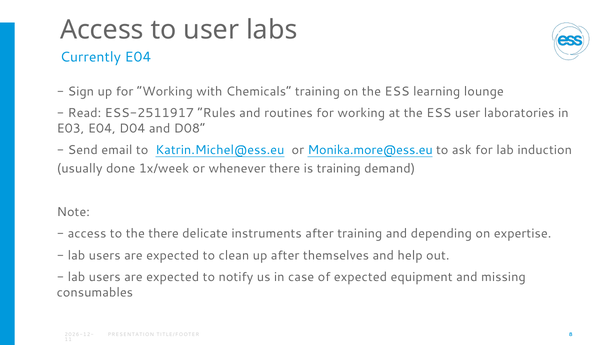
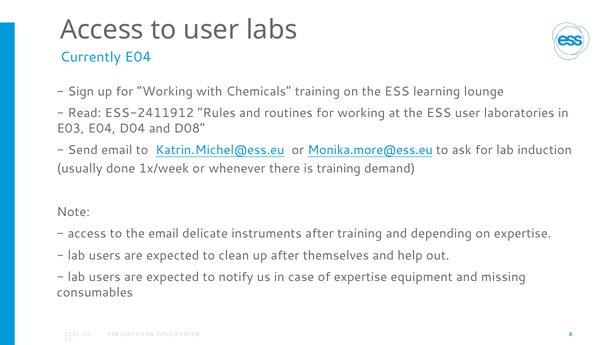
ESS-2511917: ESS-2511917 -> ESS-2411912
the there: there -> email
of expected: expected -> expertise
